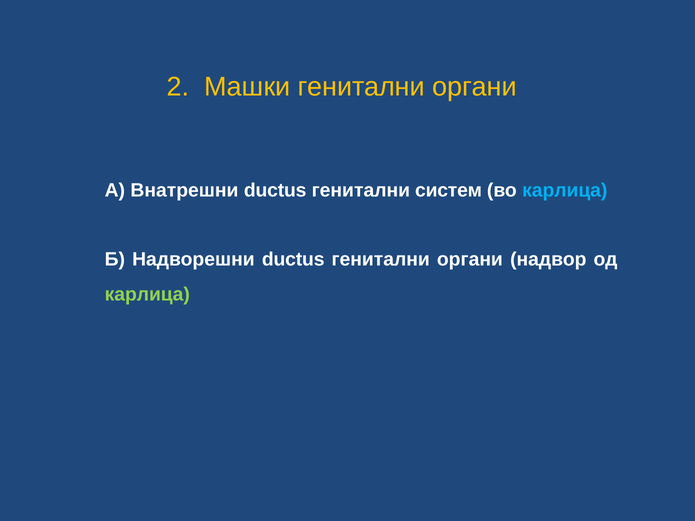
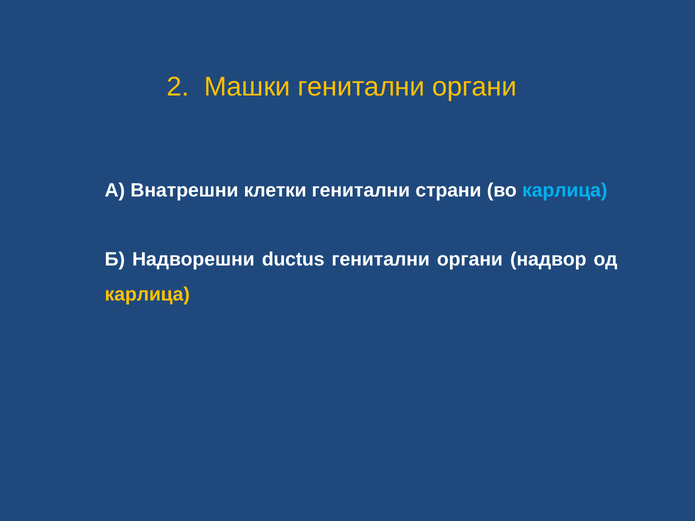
Внатрешни ductus: ductus -> клетки
систем: систем -> страни
карлица at (147, 294) colour: light green -> yellow
